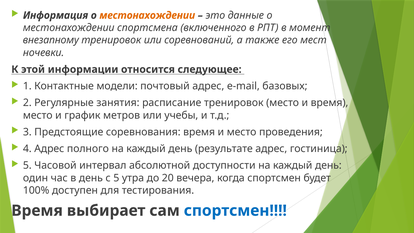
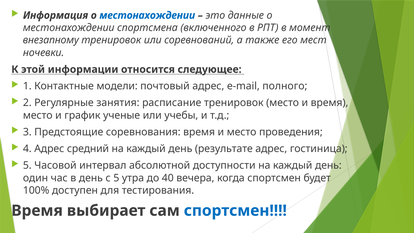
местонахождении at (147, 15) colour: orange -> blue
базовых: базовых -> полного
метров: метров -> ученые
полного: полного -> средний
20: 20 -> 40
